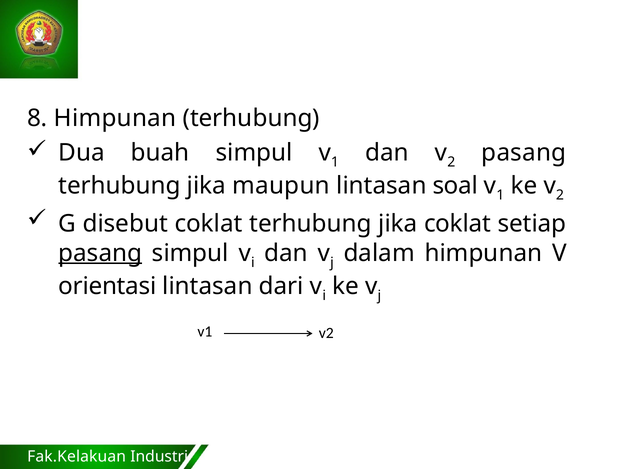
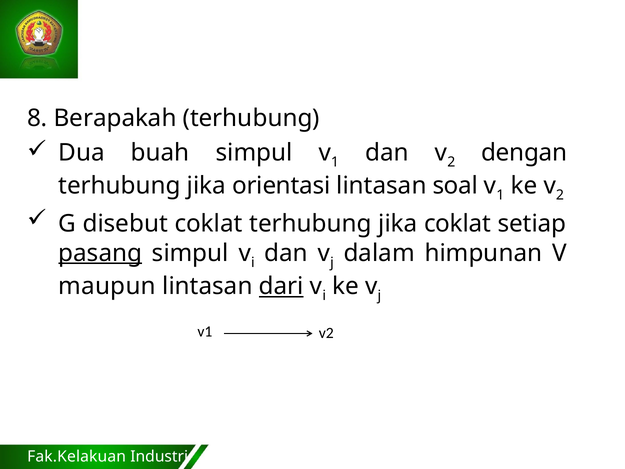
8 Himpunan: Himpunan -> Berapakah
pasang at (524, 152): pasang -> dengan
maupun: maupun -> orientasi
orientasi: orientasi -> maupun
dari underline: none -> present
